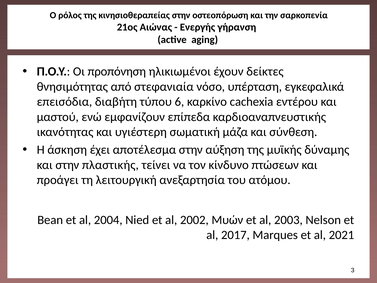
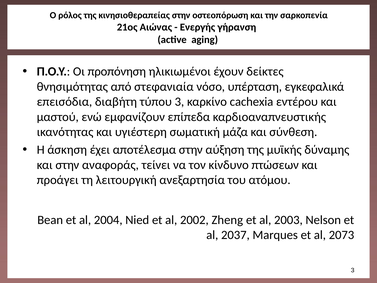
τύπου 6: 6 -> 3
πλαστικής: πλαστικής -> αναφοράς
Μυών: Μυών -> Zheng
2017: 2017 -> 2037
2021: 2021 -> 2073
